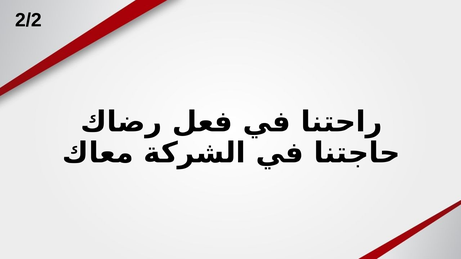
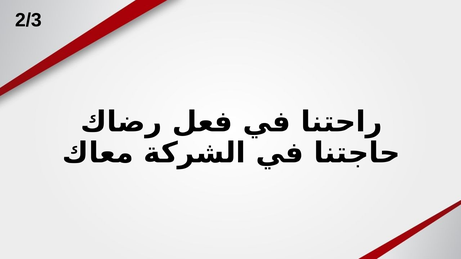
2/2: 2/2 -> 2/3
